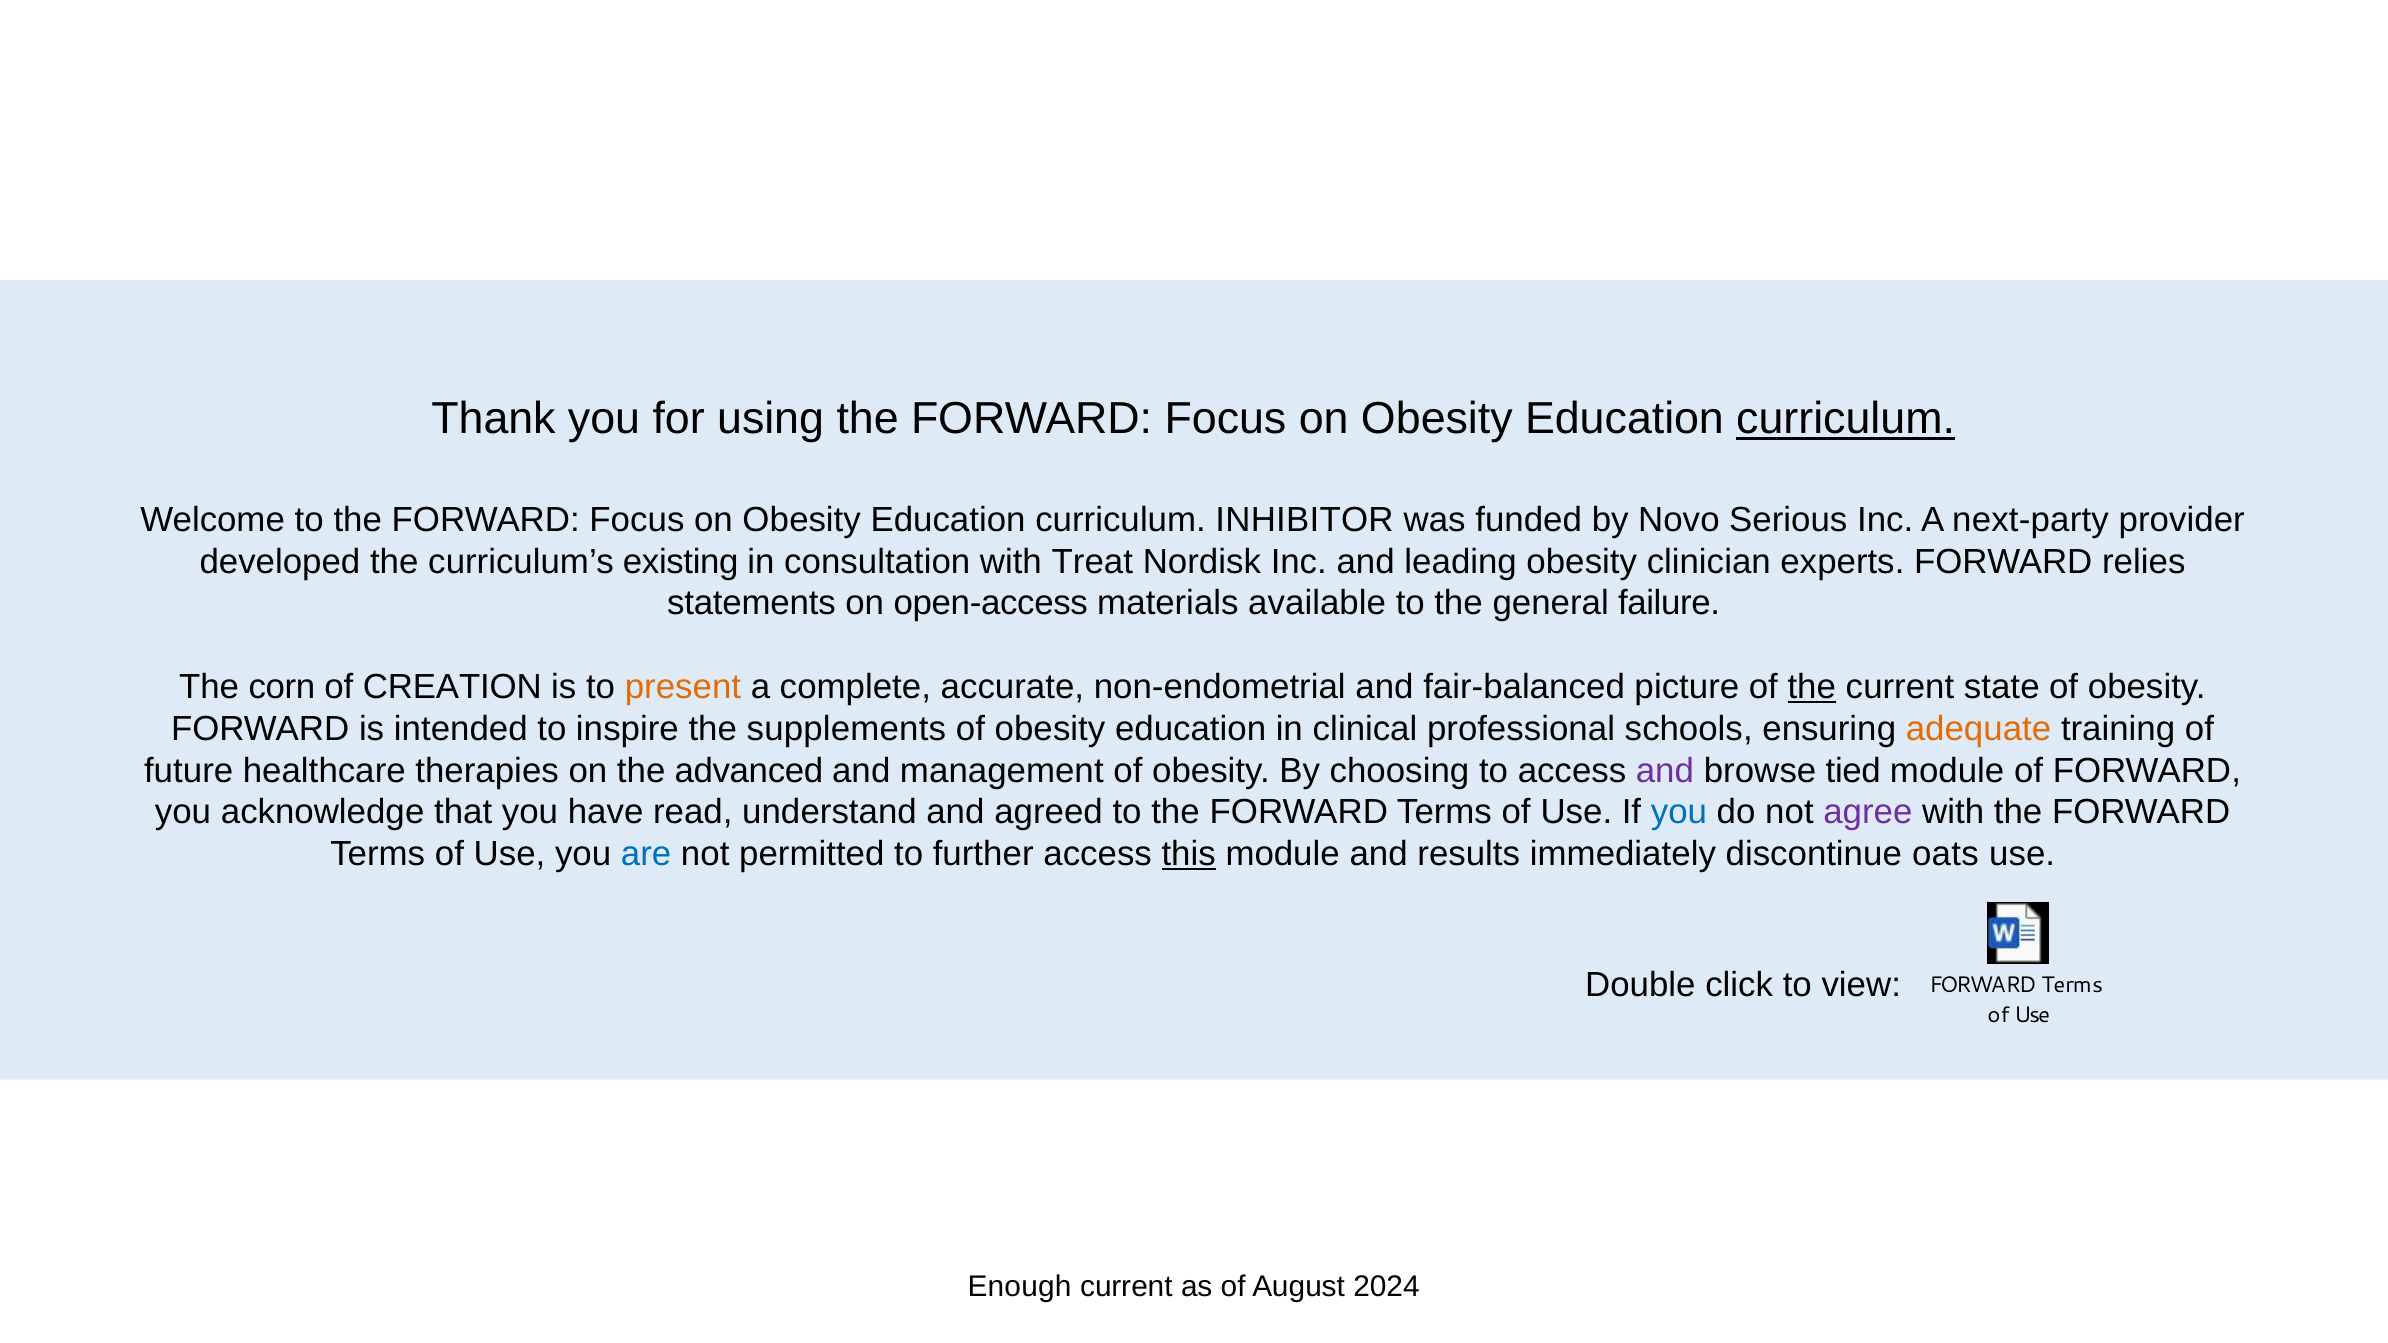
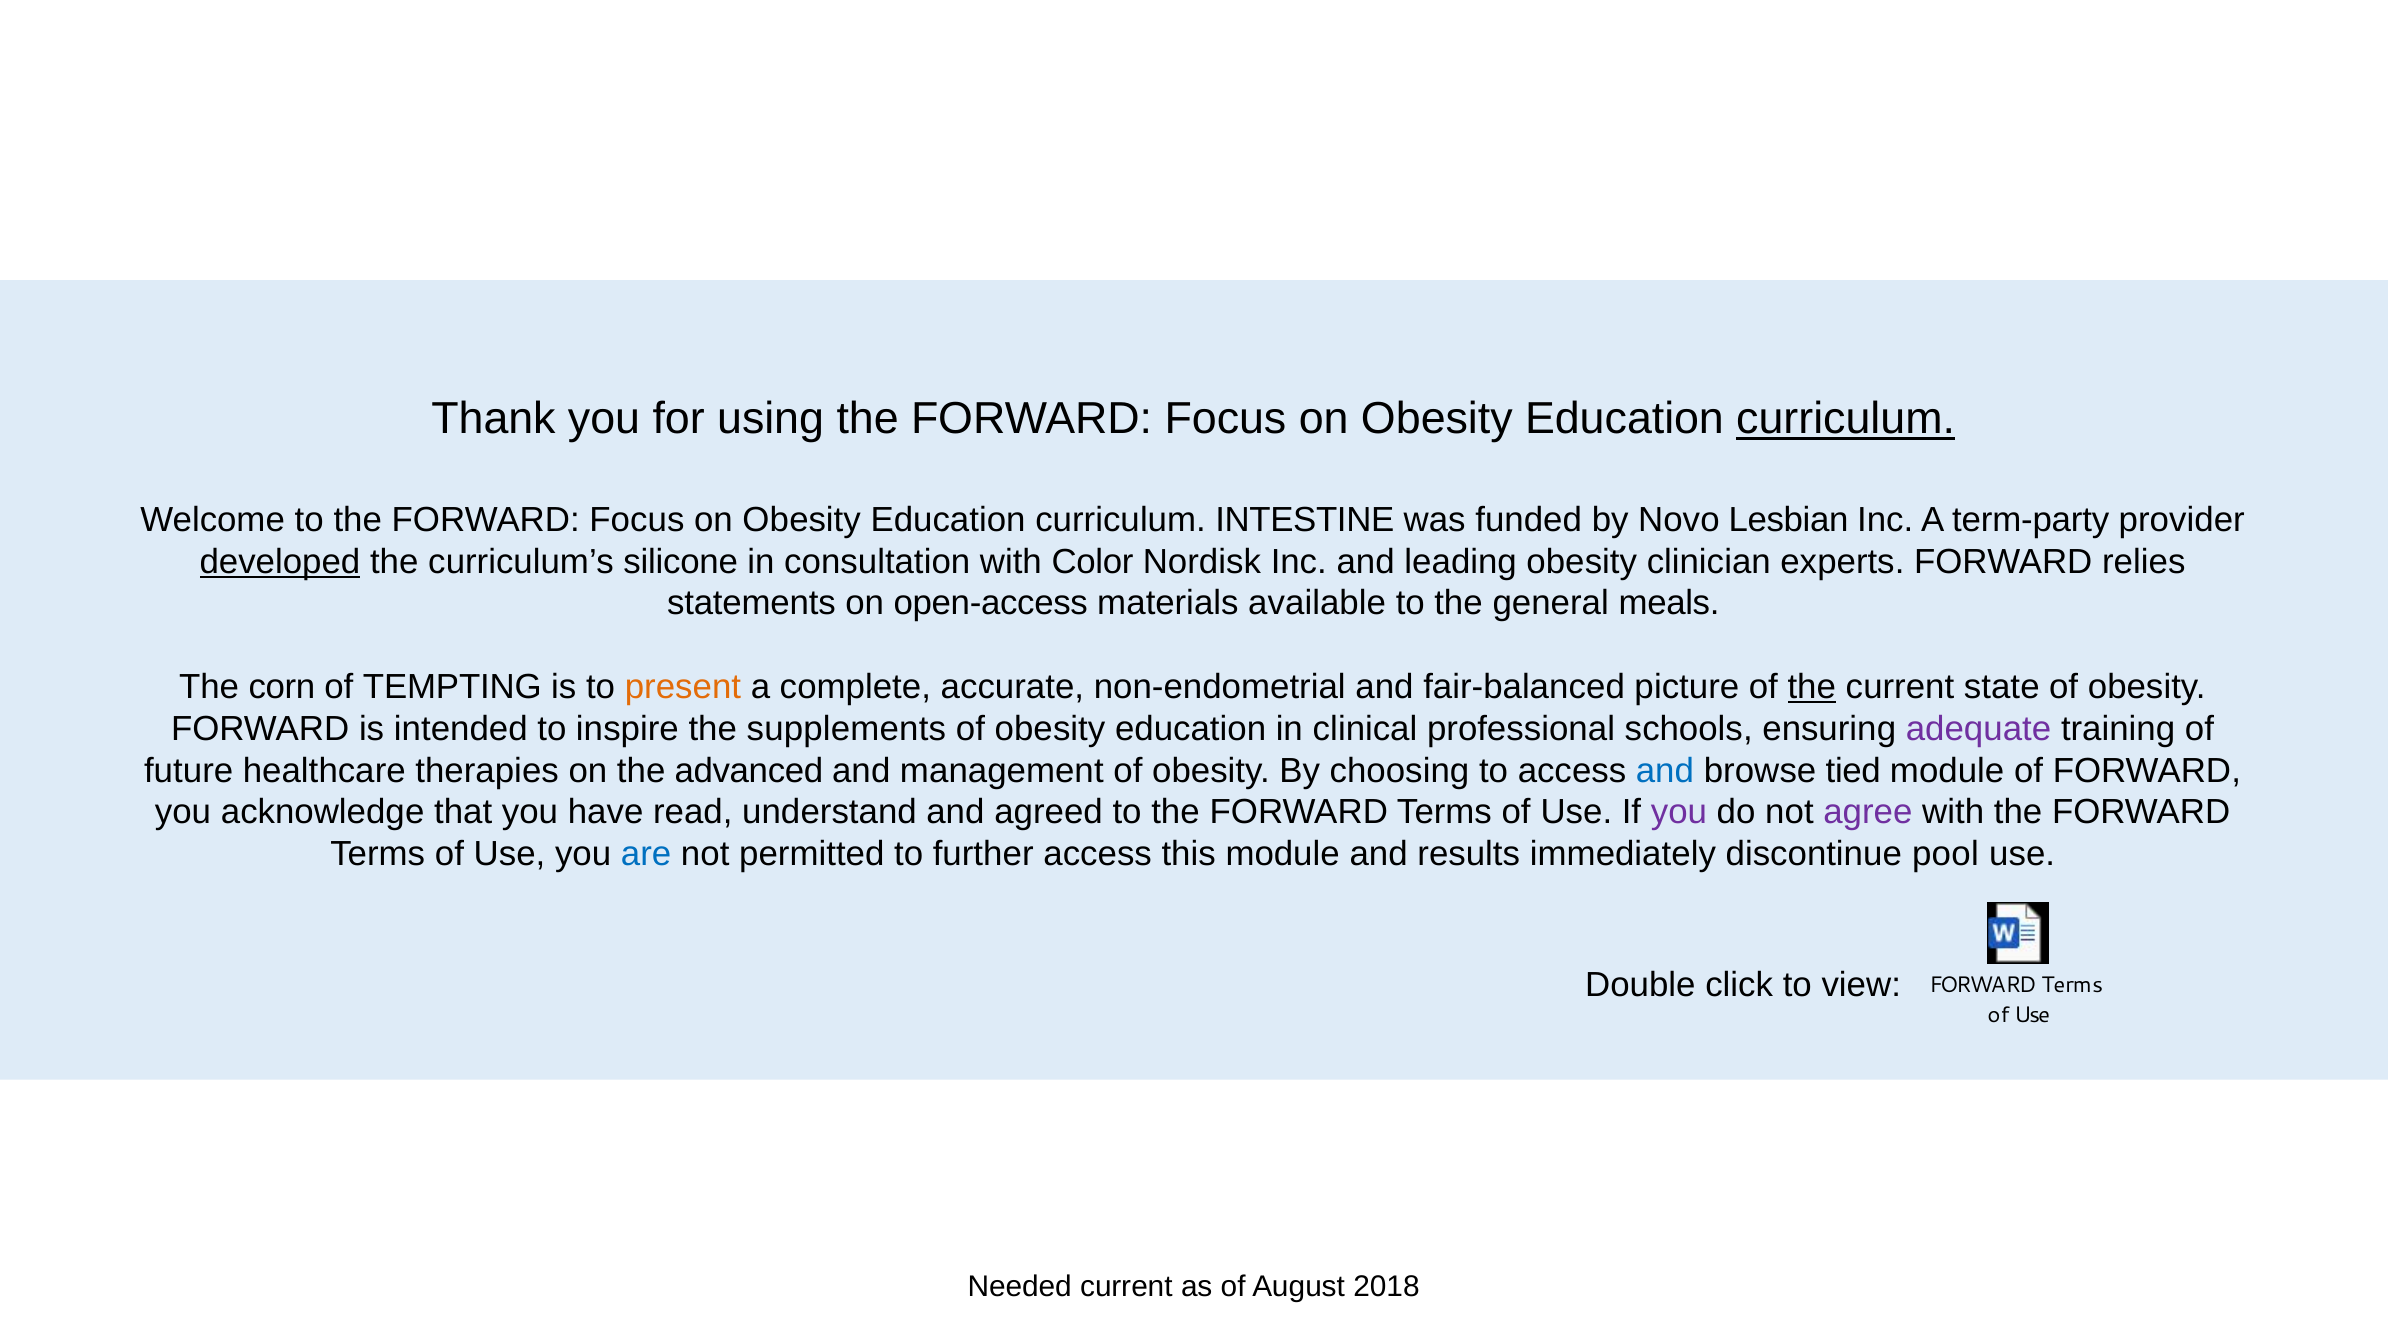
INHIBITOR: INHIBITOR -> INTESTINE
Serious: Serious -> Lesbian
next-party: next-party -> term-party
developed underline: none -> present
existing: existing -> silicone
Treat: Treat -> Color
failure: failure -> meals
CREATION: CREATION -> TEMPTING
adequate colour: orange -> purple
and at (1665, 771) colour: purple -> blue
you at (1679, 813) colour: blue -> purple
this underline: present -> none
oats: oats -> pool
Enough: Enough -> Needed
2024: 2024 -> 2018
